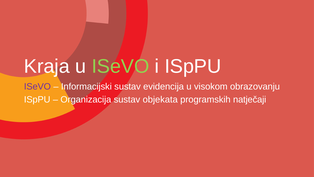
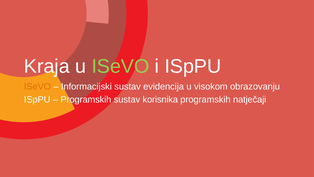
ISeVO at (37, 86) colour: purple -> orange
Organizacija at (86, 99): Organizacija -> Programskih
objekata: objekata -> korisnika
